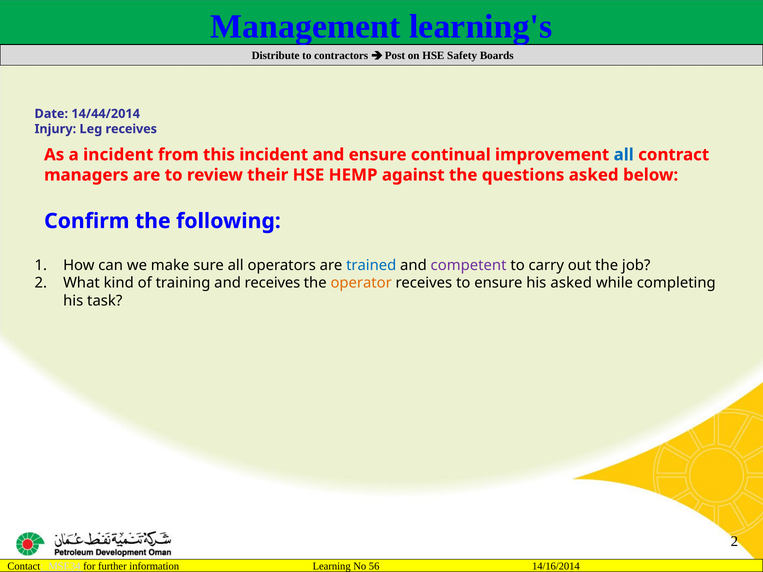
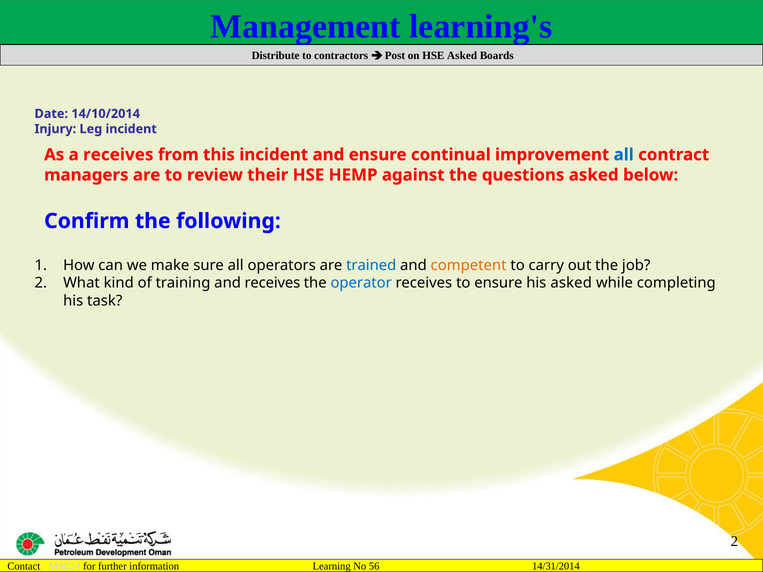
HSE Safety: Safety -> Asked
14/44/2014: 14/44/2014 -> 14/10/2014
Leg receives: receives -> incident
a incident: incident -> receives
competent colour: purple -> orange
operator colour: orange -> blue
14/16/2014: 14/16/2014 -> 14/31/2014
